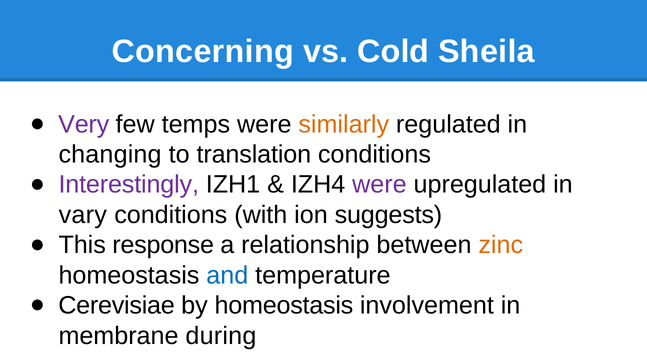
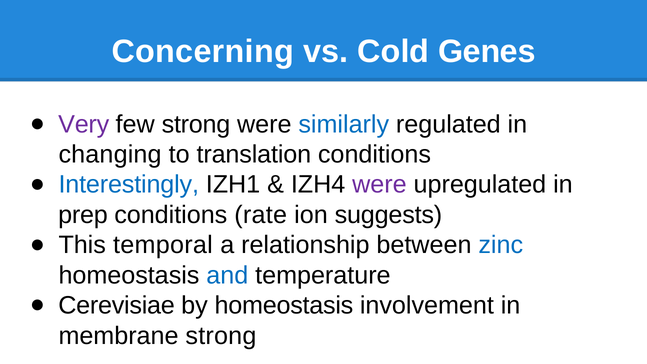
Sheila: Sheila -> Genes
few temps: temps -> strong
similarly colour: orange -> blue
Interestingly colour: purple -> blue
vary: vary -> prep
with: with -> rate
response: response -> temporal
zinc colour: orange -> blue
membrane during: during -> strong
